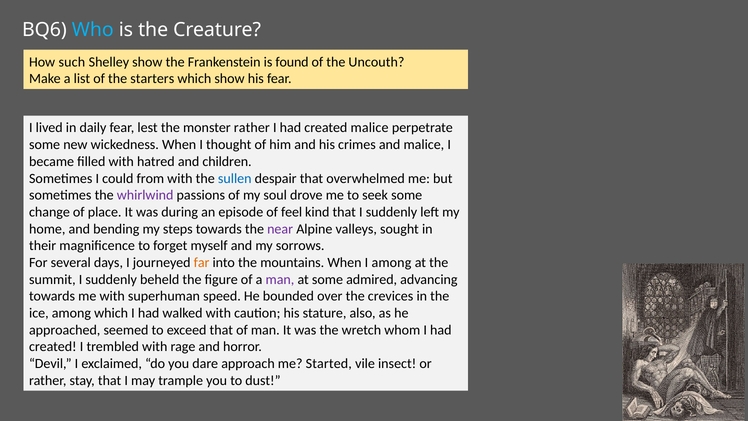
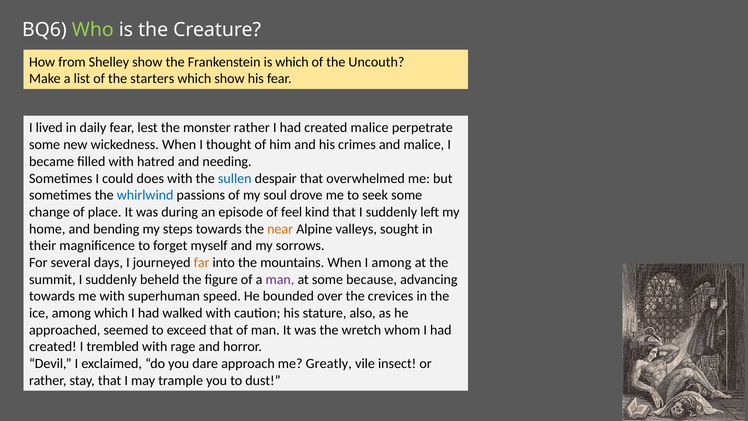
Who colour: light blue -> light green
such: such -> from
is found: found -> which
children: children -> needing
from: from -> does
whirlwind colour: purple -> blue
near colour: purple -> orange
admired: admired -> because
Started: Started -> Greatly
